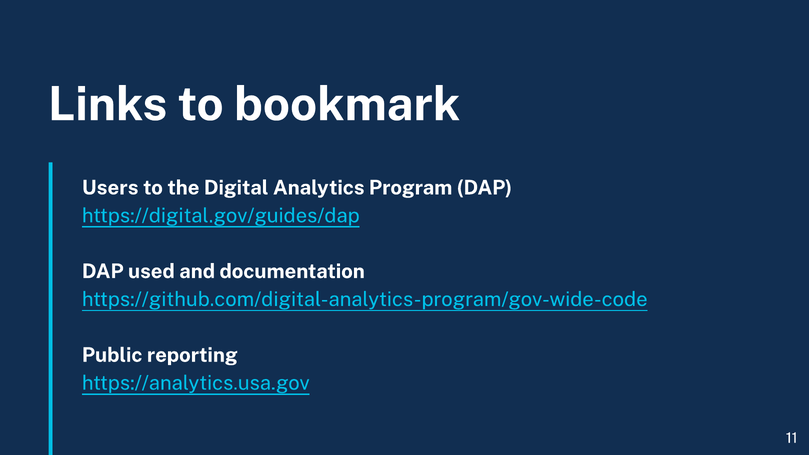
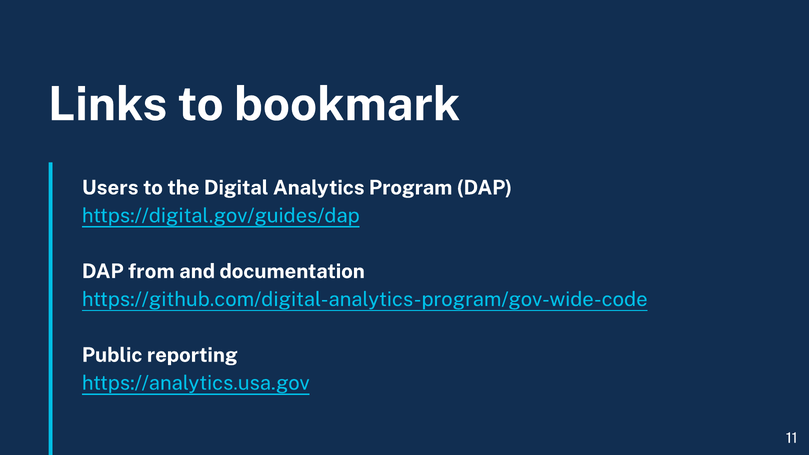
used: used -> from
